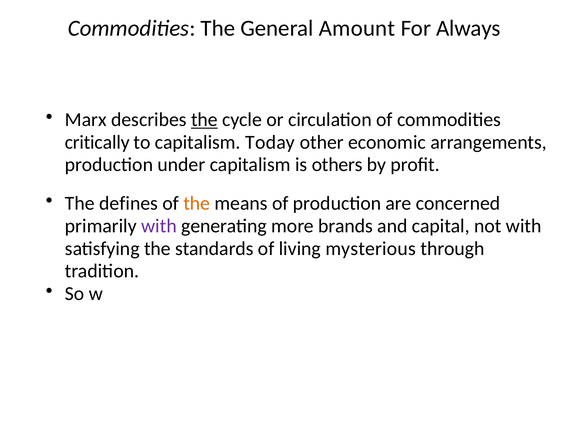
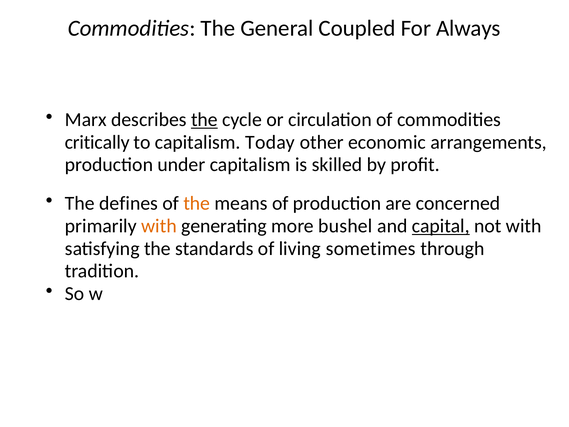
Amount: Amount -> Coupled
others: others -> skilled
with at (159, 226) colour: purple -> orange
brands: brands -> bushel
capital underline: none -> present
mysterious: mysterious -> sometimes
